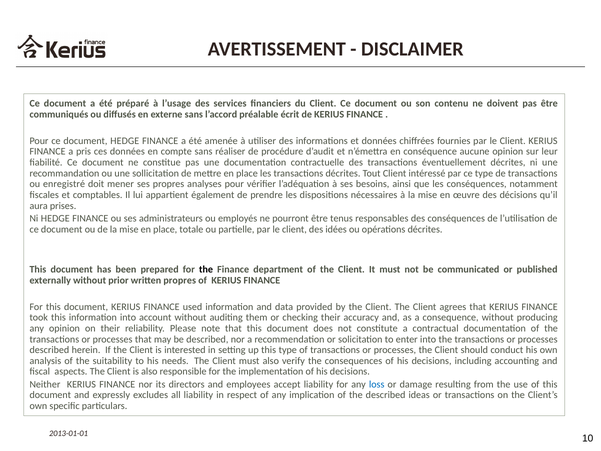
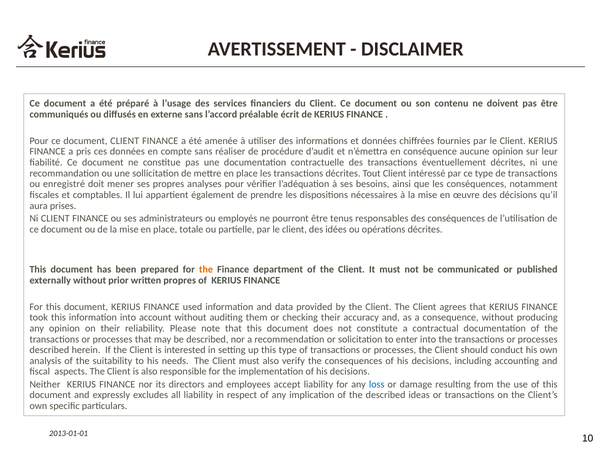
document HEDGE: HEDGE -> CLIENT
Ni HEDGE: HEDGE -> CLIENT
the at (206, 269) colour: black -> orange
